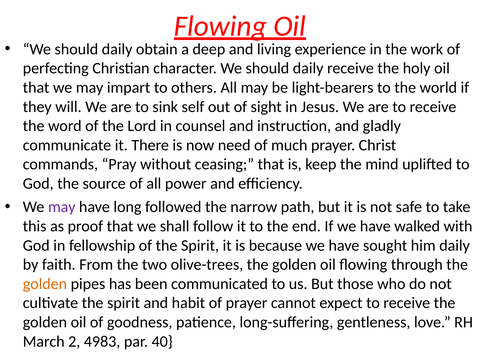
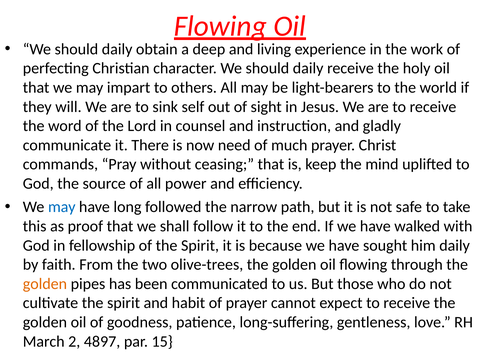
may at (62, 207) colour: purple -> blue
4983: 4983 -> 4897
40: 40 -> 15
